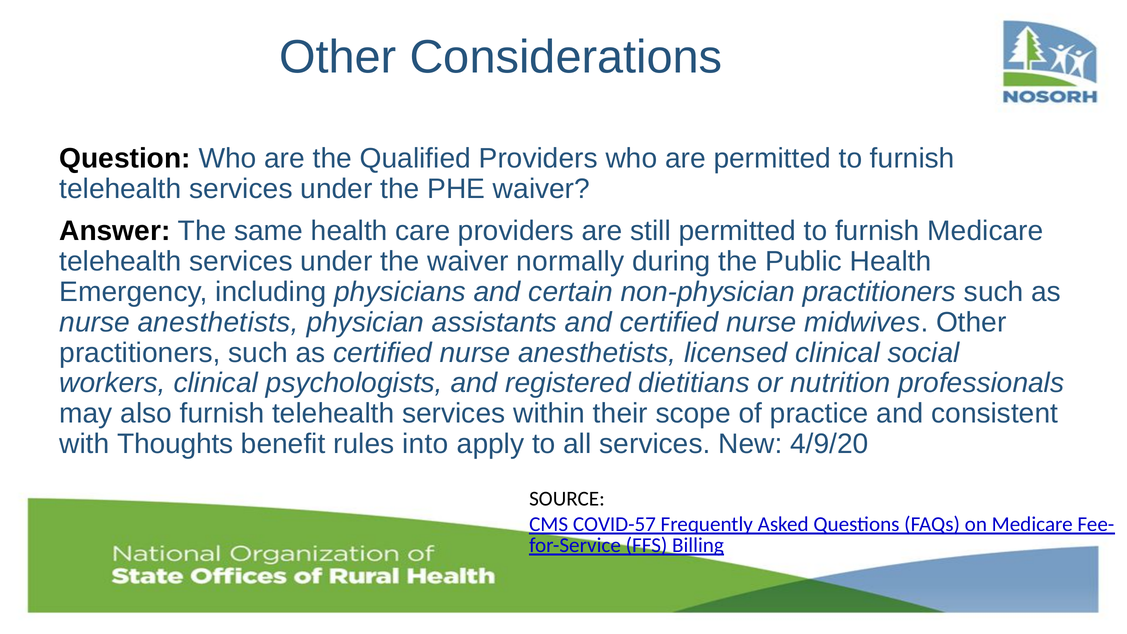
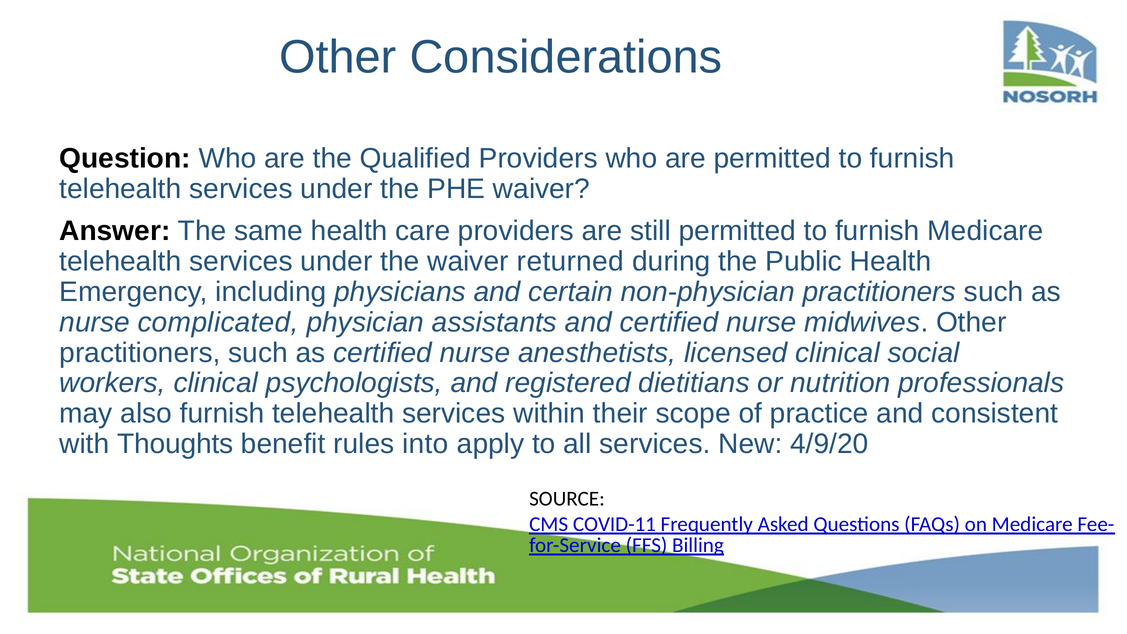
normally: normally -> returned
anesthetists at (218, 322): anesthetists -> complicated
COVID-57: COVID-57 -> COVID-11
